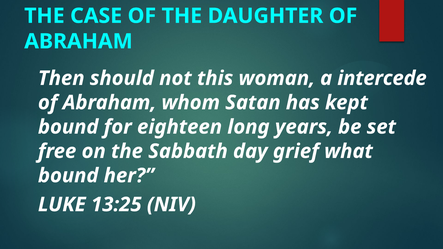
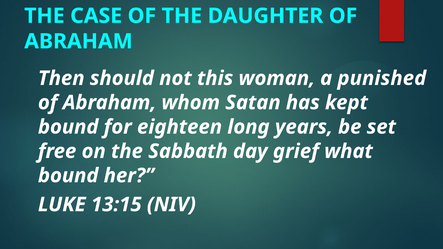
intercede: intercede -> punished
13:25: 13:25 -> 13:15
